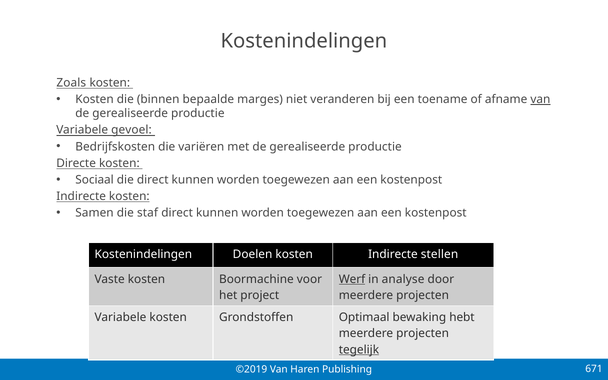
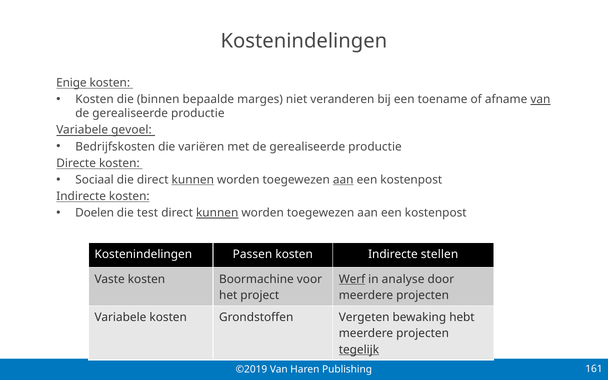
Zoals: Zoals -> Enige
kunnen at (193, 180) underline: none -> present
aan at (343, 180) underline: none -> present
Samen: Samen -> Doelen
staf: staf -> test
kunnen at (217, 213) underline: none -> present
Doelen: Doelen -> Passen
Optimaal: Optimaal -> Vergeten
671: 671 -> 161
